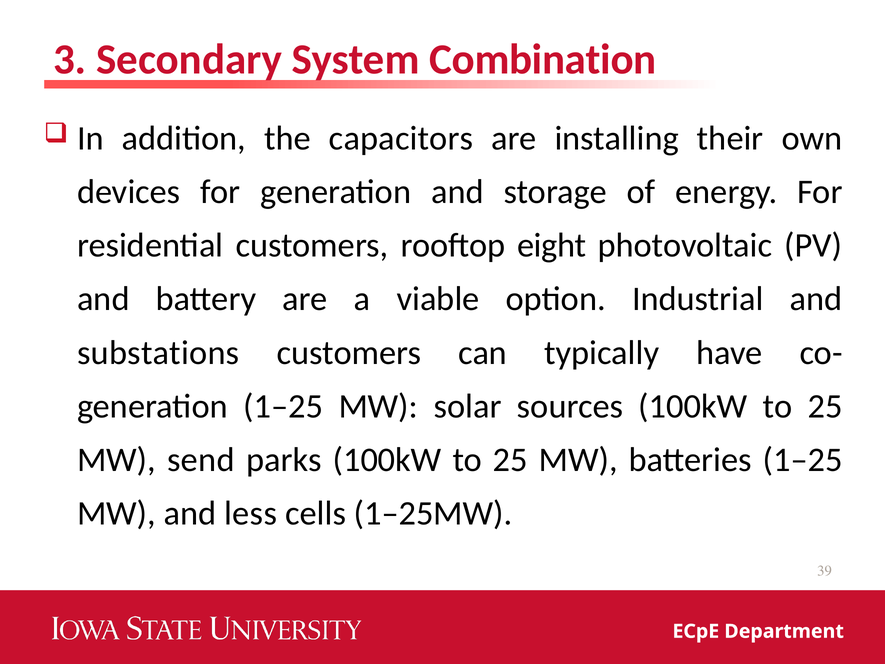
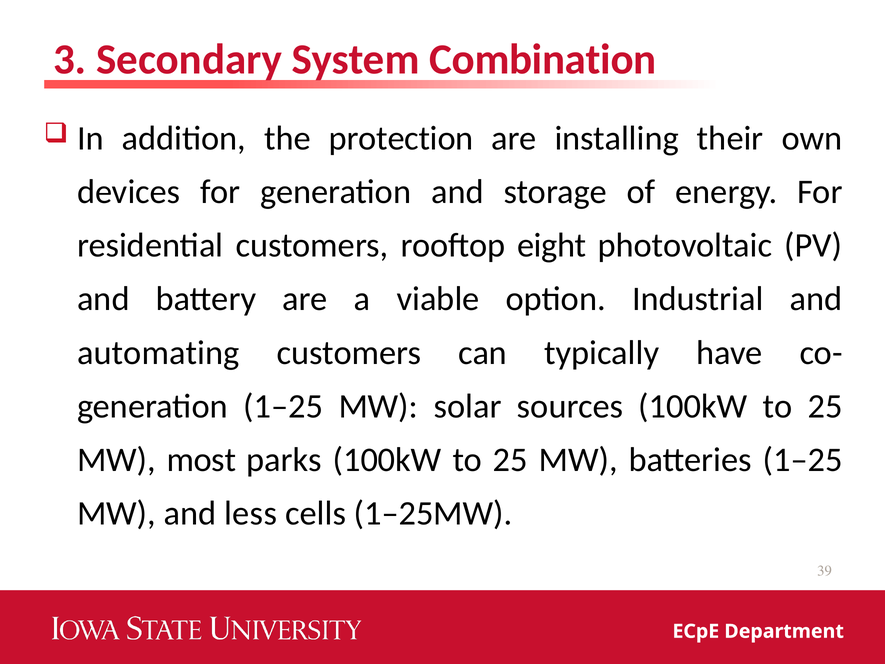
capacitors: capacitors -> protection
substations: substations -> automating
send: send -> most
